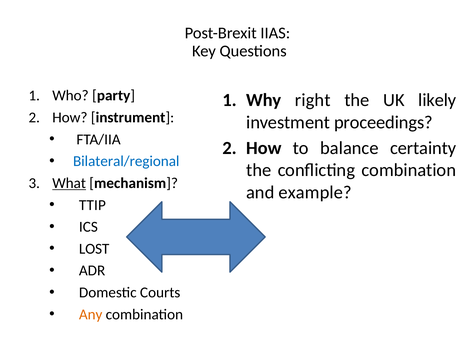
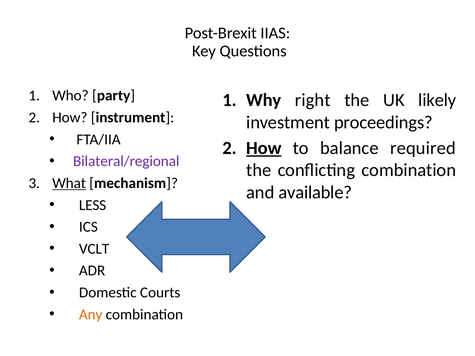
How at (264, 148) underline: none -> present
certainty: certainty -> required
Bilateral/regional colour: blue -> purple
example: example -> available
TTIP: TTIP -> LESS
LOST: LOST -> VCLT
